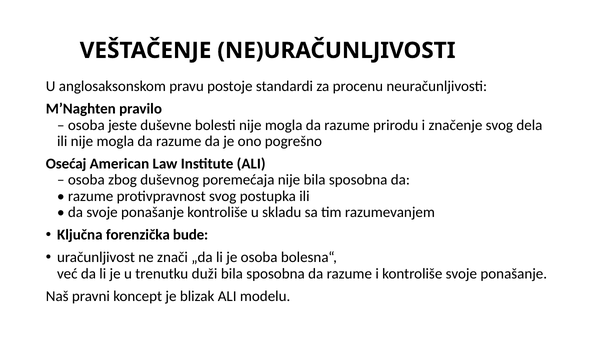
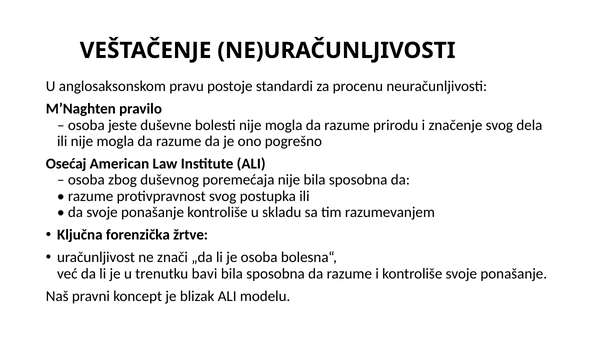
bude: bude -> žrtve
duži: duži -> bavi
